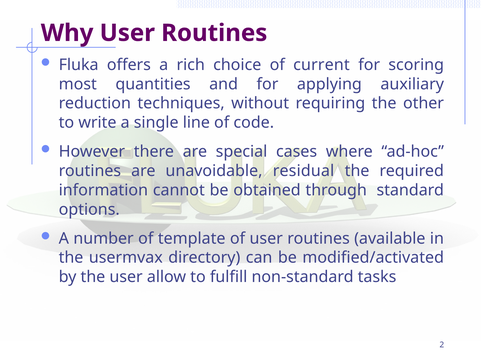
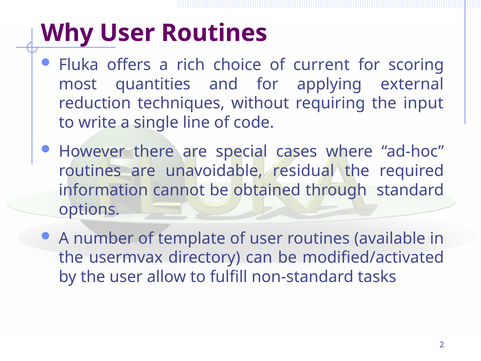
auxiliary: auxiliary -> external
other: other -> input
